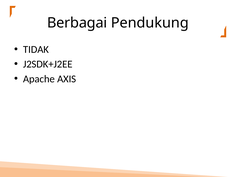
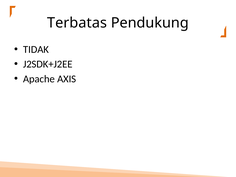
Berbagai: Berbagai -> Terbatas
